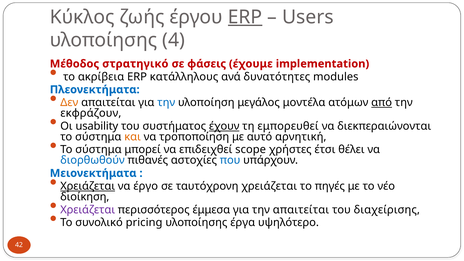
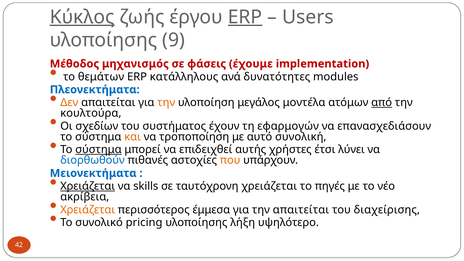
Κύκλος underline: none -> present
4: 4 -> 9
στρατηγικό: στρατηγικό -> μηχανισμός
ακρίβεια: ακρίβεια -> θεμάτων
την at (166, 103) colour: blue -> orange
εκφράζουν: εκφράζουν -> κουλτούρα
usability: usability -> σχεδίων
έχουν underline: present -> none
εμπορευθεί: εμπορευθεί -> εφαρμογών
διεκπεραιώνονται: διεκπεραιώνονται -> επανασχεδιάσουν
αρνητική: αρνητική -> συνολική
σύστημα at (98, 150) underline: none -> present
scope: scope -> αυτής
θέλει: θέλει -> λύνει
που colour: blue -> orange
έργο: έργο -> skills
διοίκηση: διοίκηση -> ακρίβεια
Χρειάζεται at (88, 210) colour: purple -> orange
έργα: έργα -> λήξη
